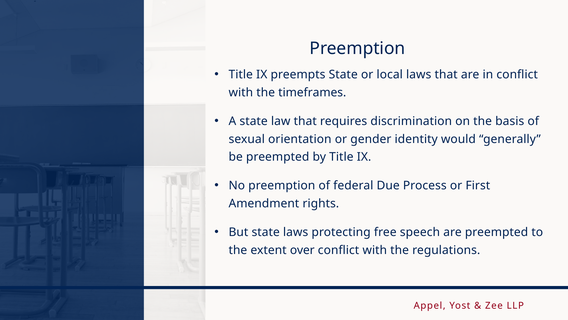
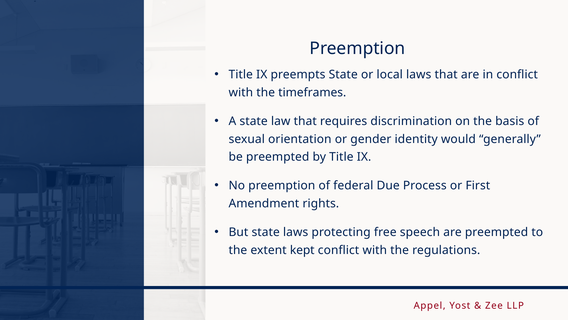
over: over -> kept
